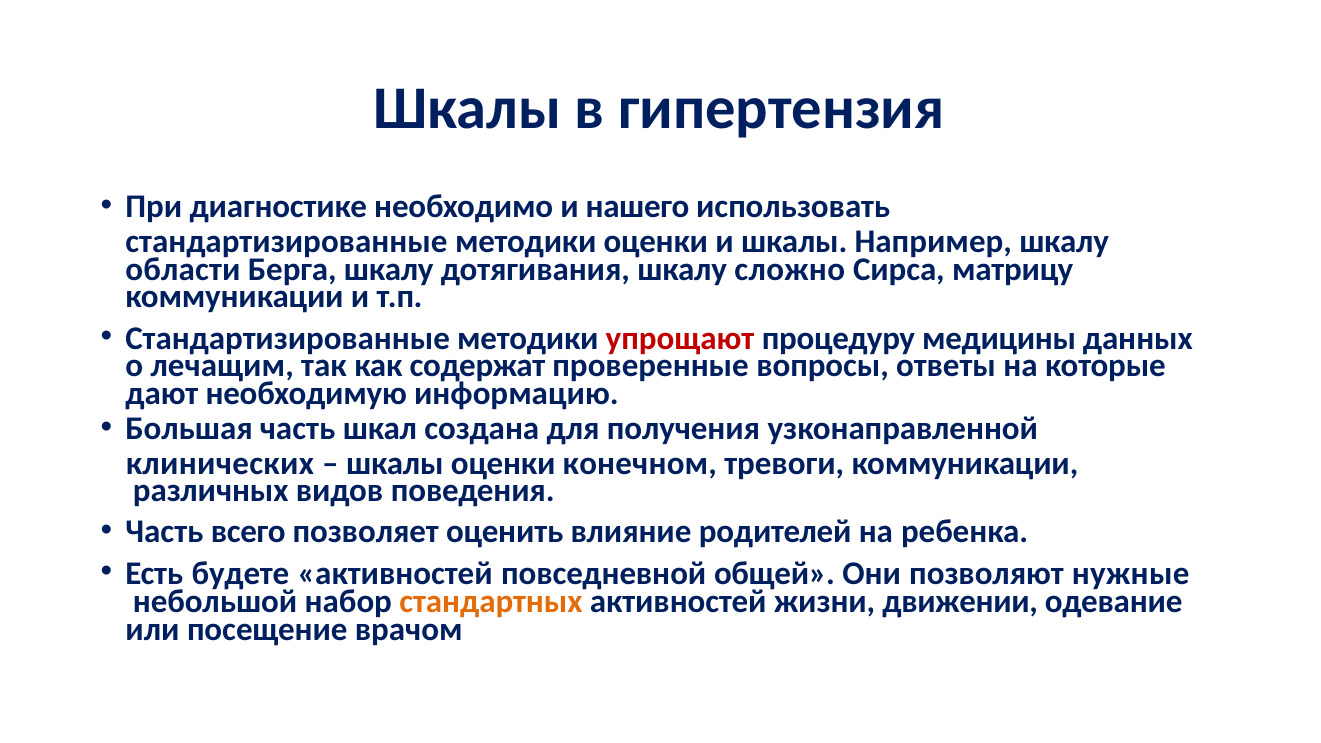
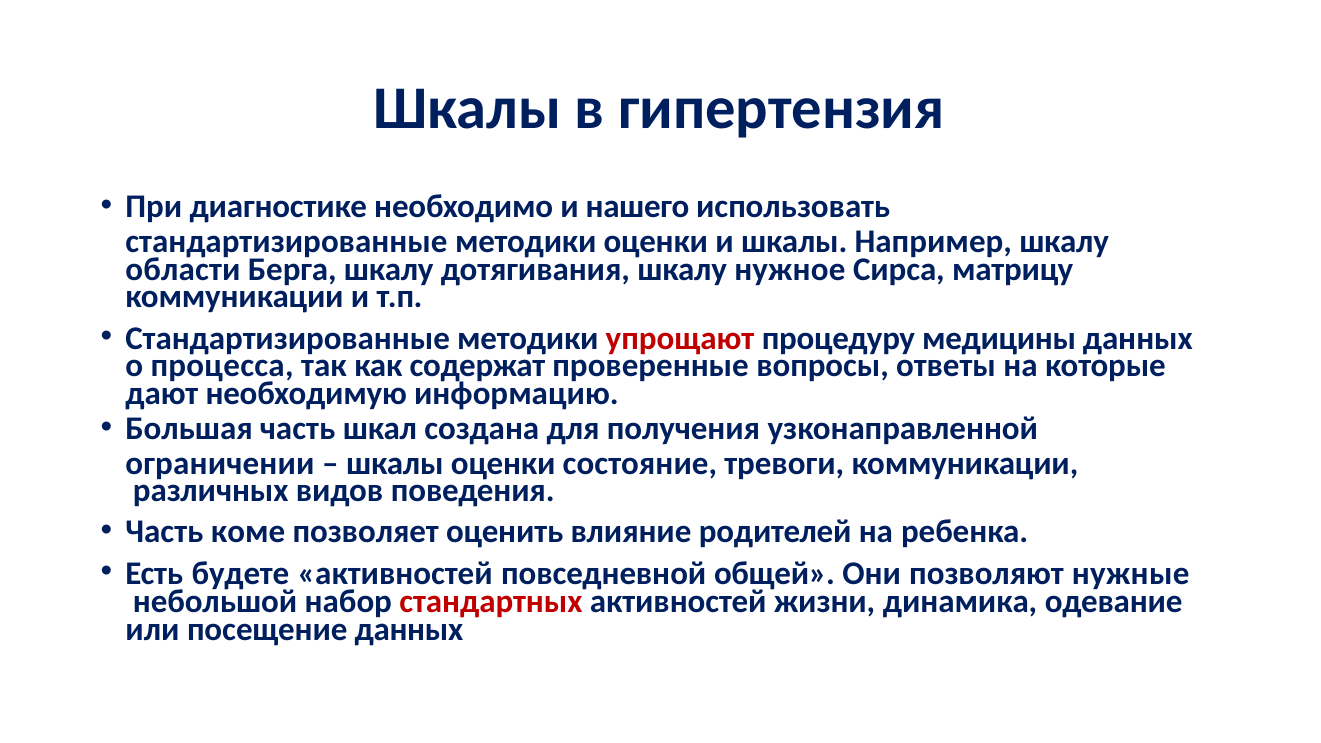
сложно: сложно -> нужное
лечащим: лечащим -> процесса
клинических: клинических -> ограничении
конечном: конечном -> состояние
всего: всего -> коме
стандартных colour: orange -> red
движении: движении -> динамика
посещение врачом: врачом -> данных
